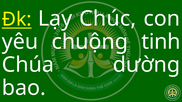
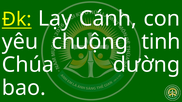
Chúc: Chúc -> Cánh
